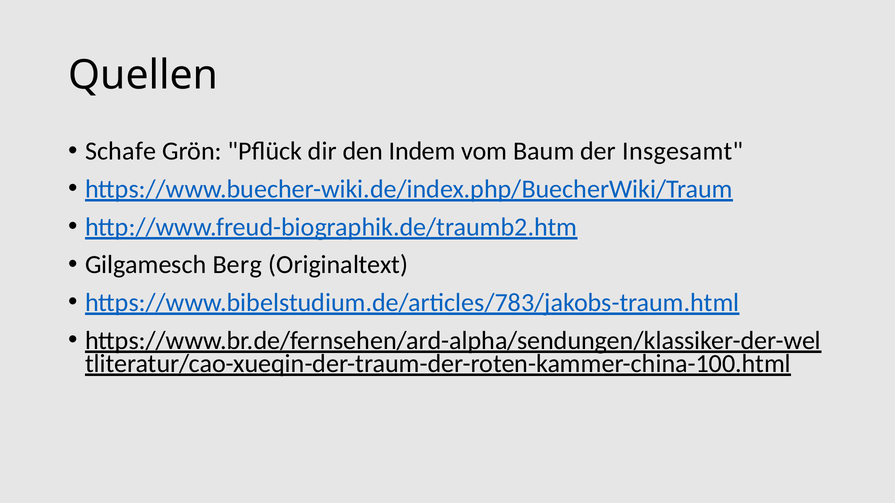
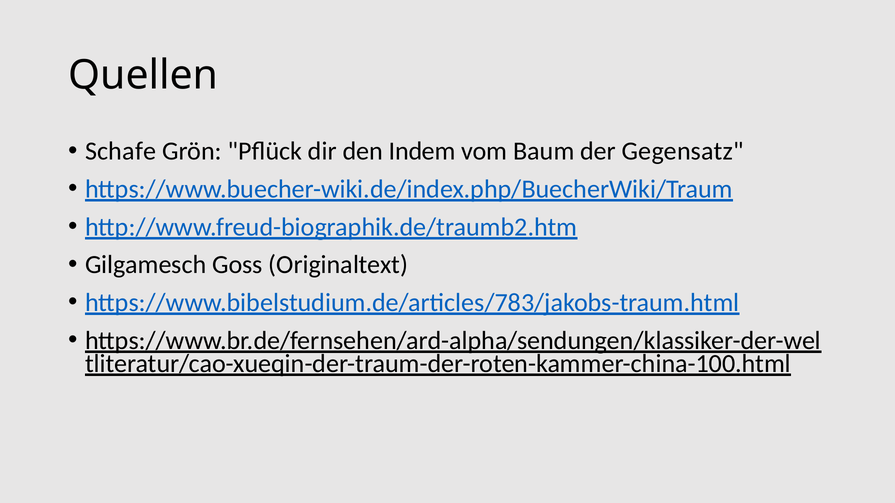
Insgesamt: Insgesamt -> Gegensatz
Berg: Berg -> Goss
